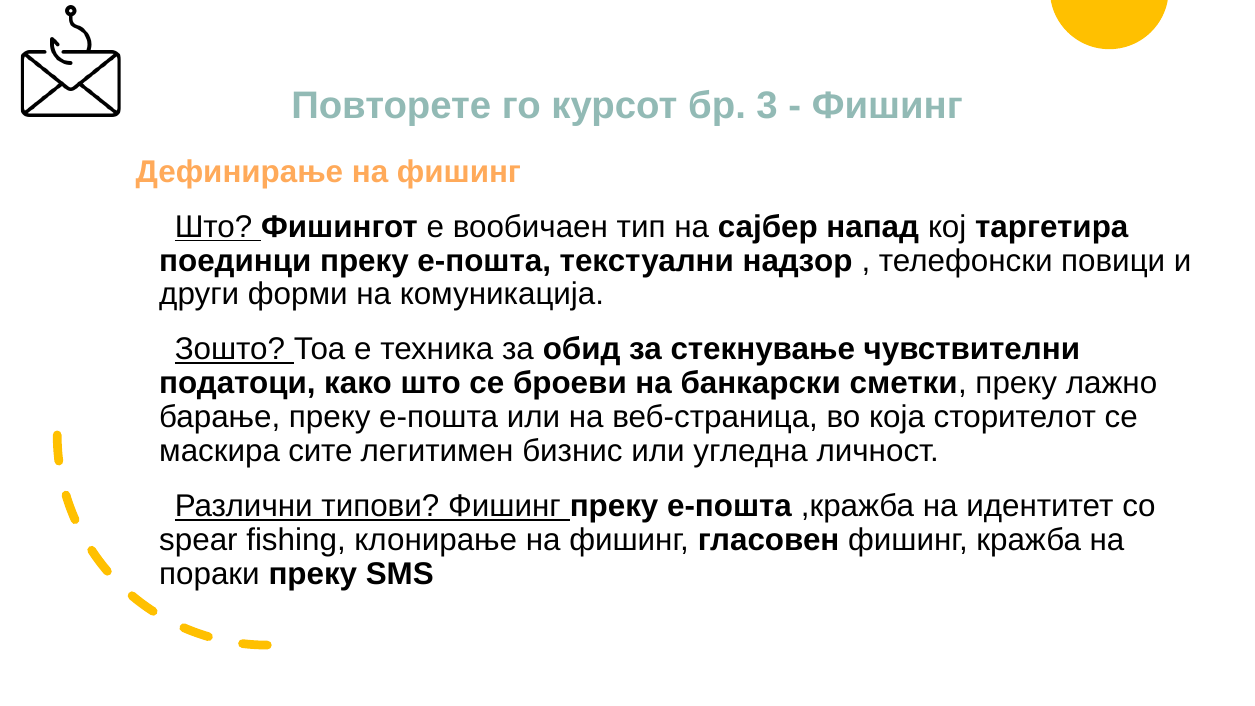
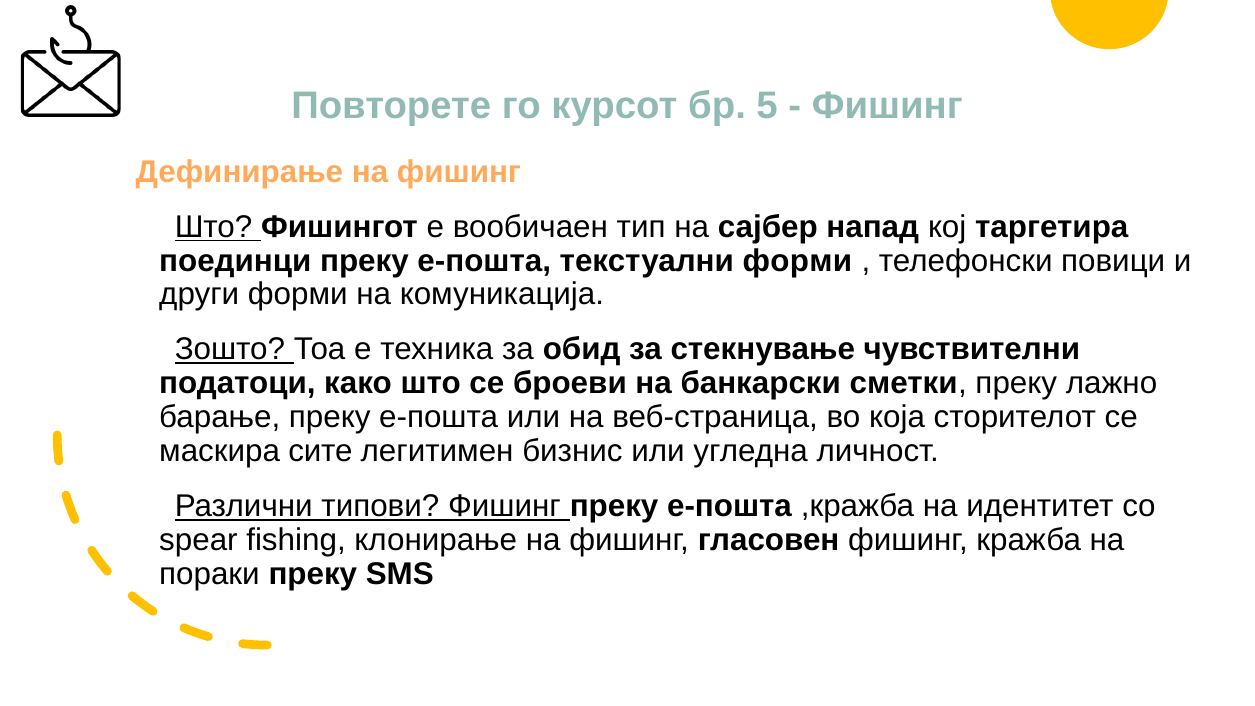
3: 3 -> 5
текстуални надзор: надзор -> форми
